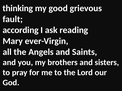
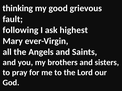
according: according -> following
reading: reading -> highest
